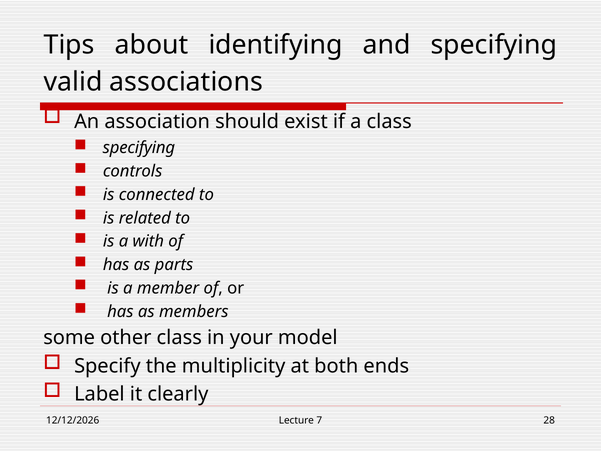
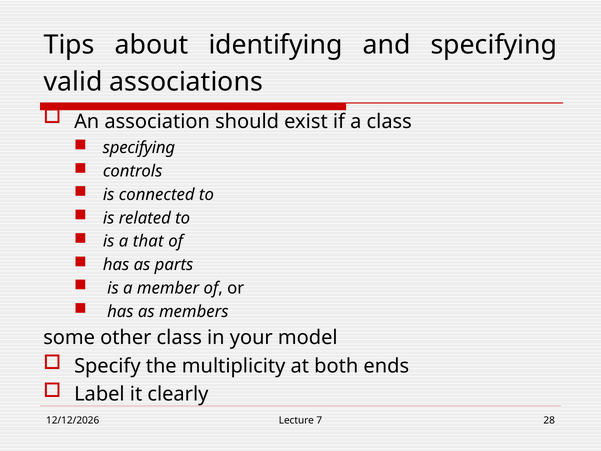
with: with -> that
